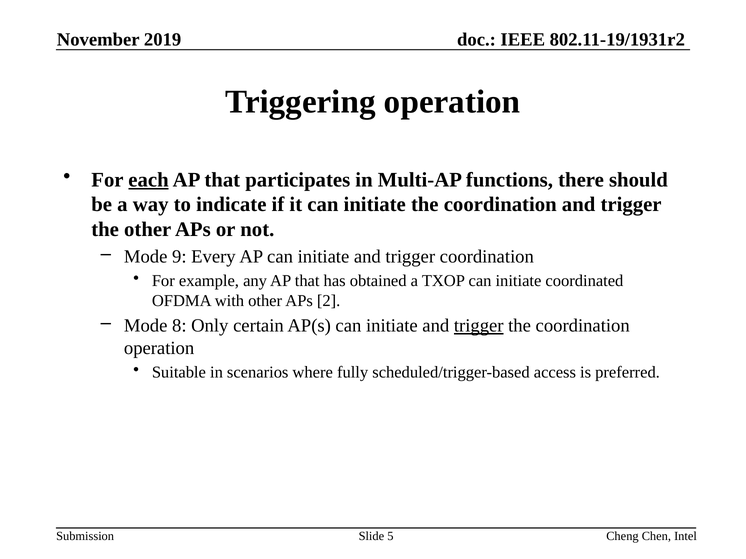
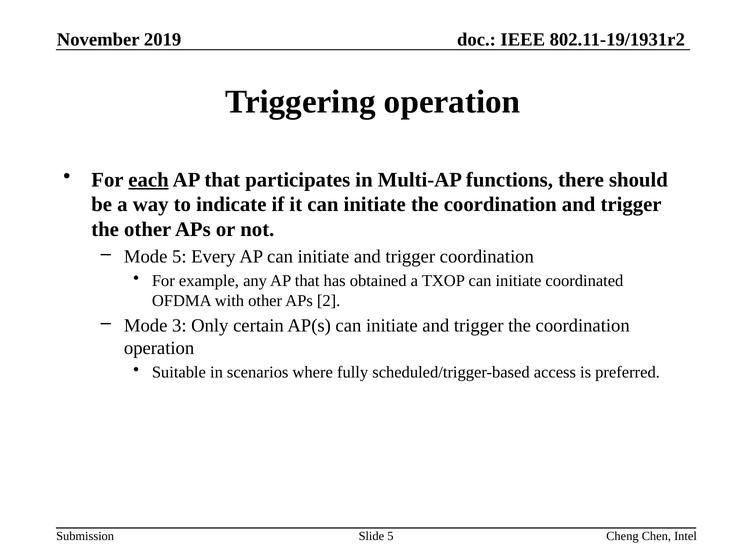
Mode 9: 9 -> 5
8: 8 -> 3
trigger at (479, 326) underline: present -> none
